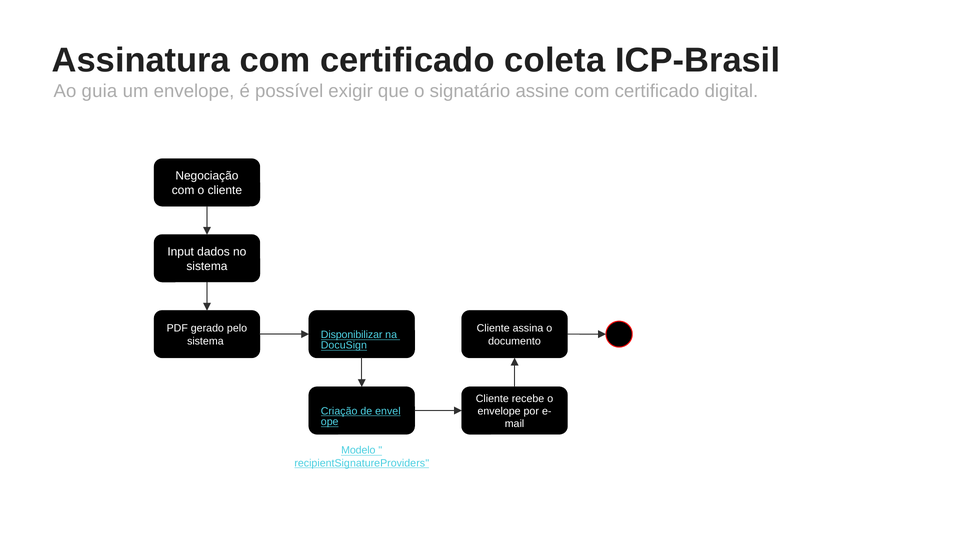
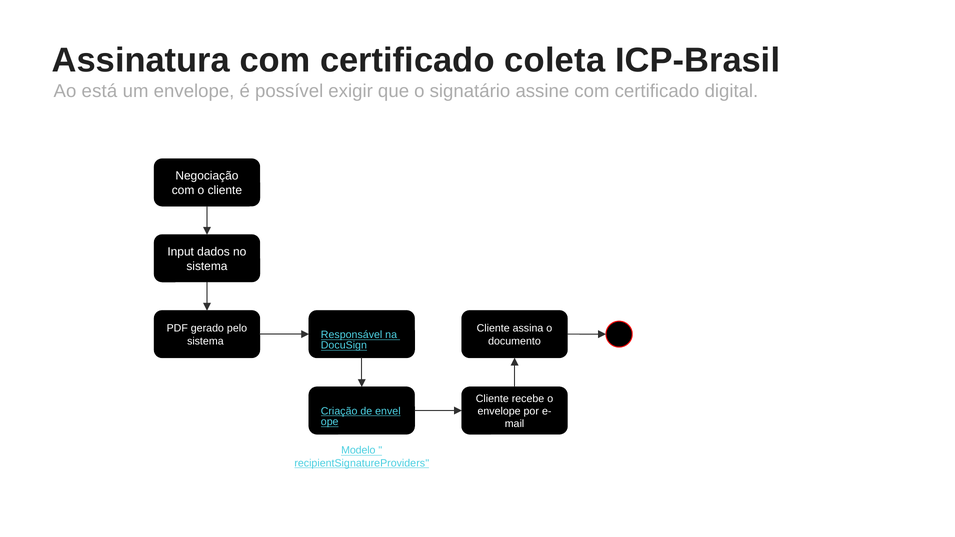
guia: guia -> está
Disponibilizar: Disponibilizar -> Responsável
